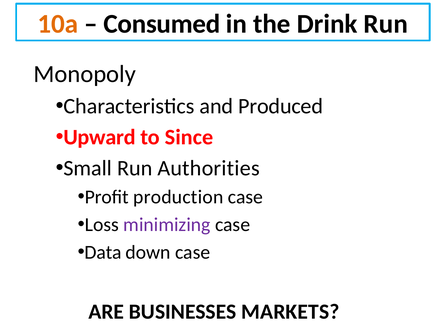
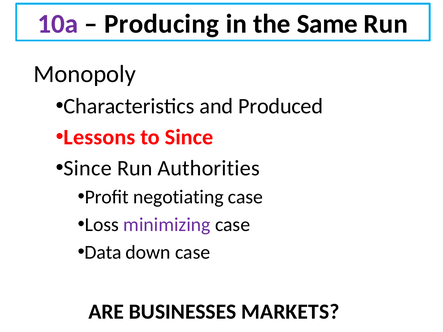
10a colour: orange -> purple
Consumed: Consumed -> Producing
Drink: Drink -> Same
Upward: Upward -> Lessons
Small at (88, 168): Small -> Since
production: production -> negotiating
